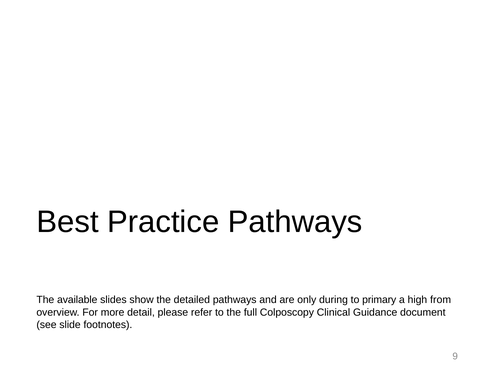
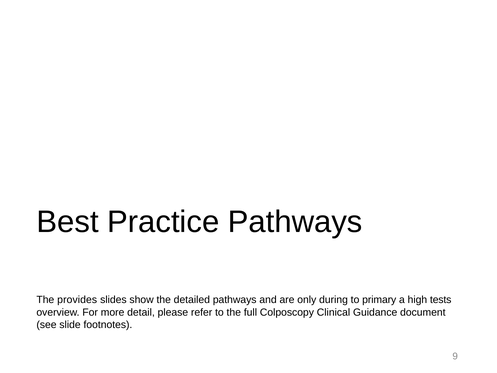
available: available -> provides
from: from -> tests
